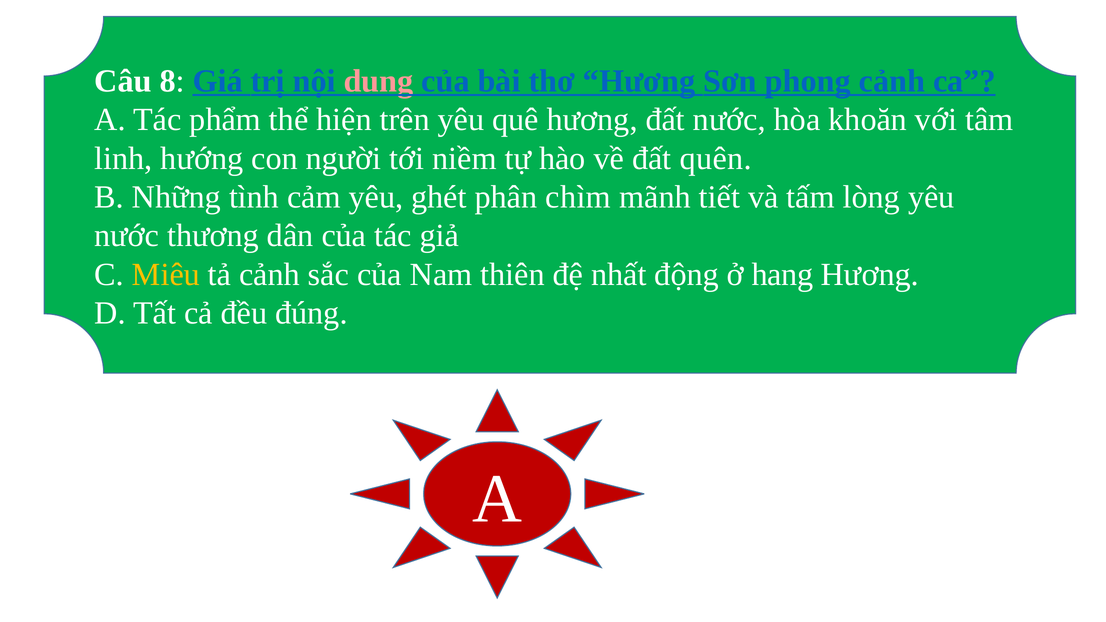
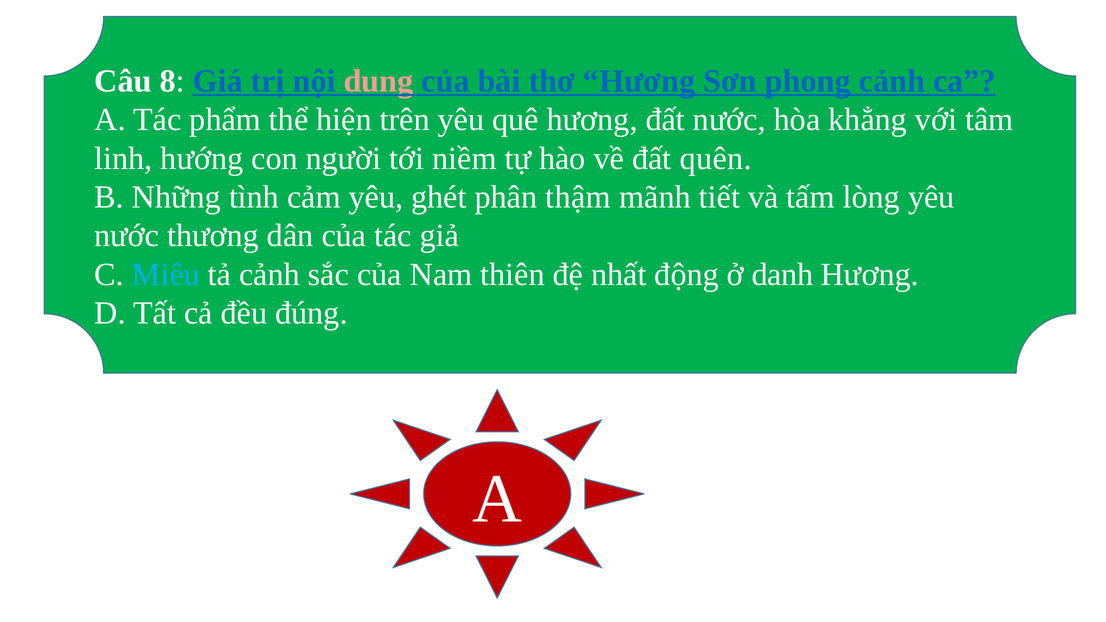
khoăn: khoăn -> khẳng
chìm: chìm -> thậm
Miêu colour: yellow -> light blue
hang: hang -> danh
